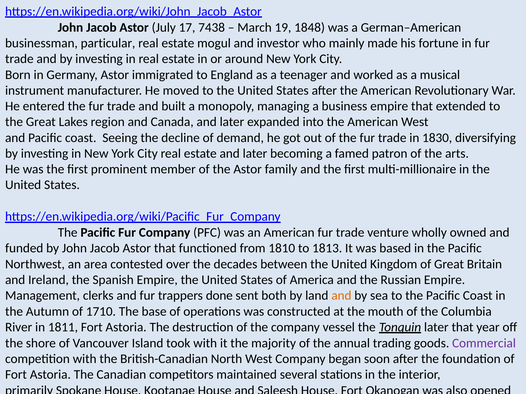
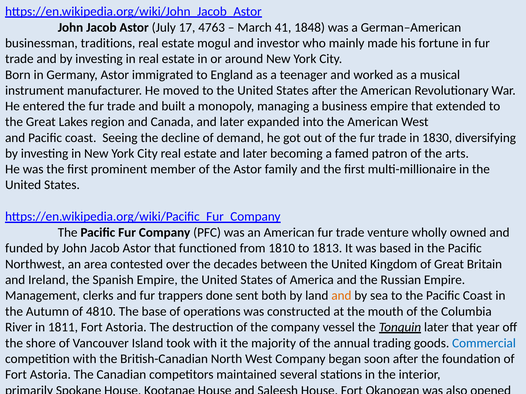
7438: 7438 -> 4763
19: 19 -> 41
particular: particular -> traditions
1710: 1710 -> 4810
Commercial colour: purple -> blue
